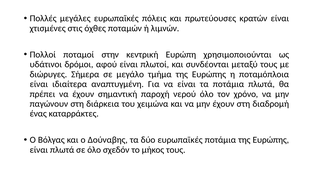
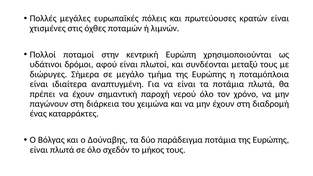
δύο ευρωπαϊκές: ευρωπαϊκές -> παράδειγμα
